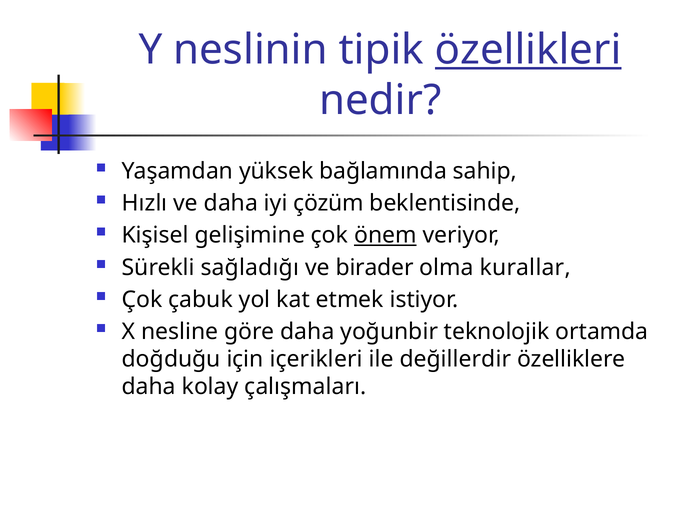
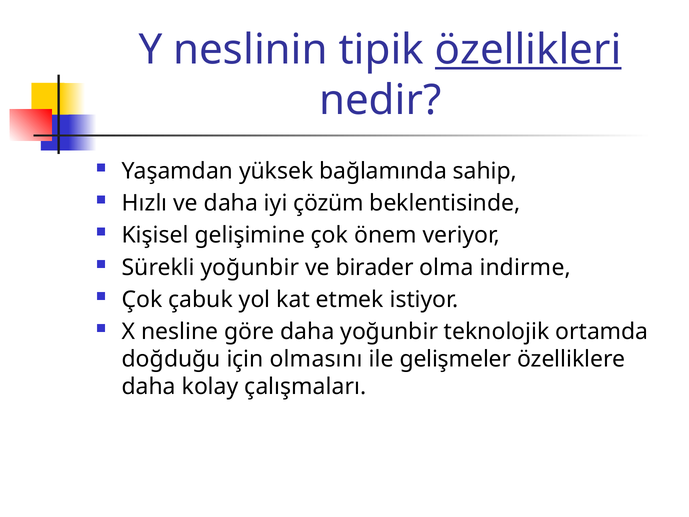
önem underline: present -> none
Sürekli sağladığı: sağladığı -> yoğunbir
kurallar: kurallar -> indirme
içerikleri: içerikleri -> olmasını
değillerdir: değillerdir -> gelişmeler
